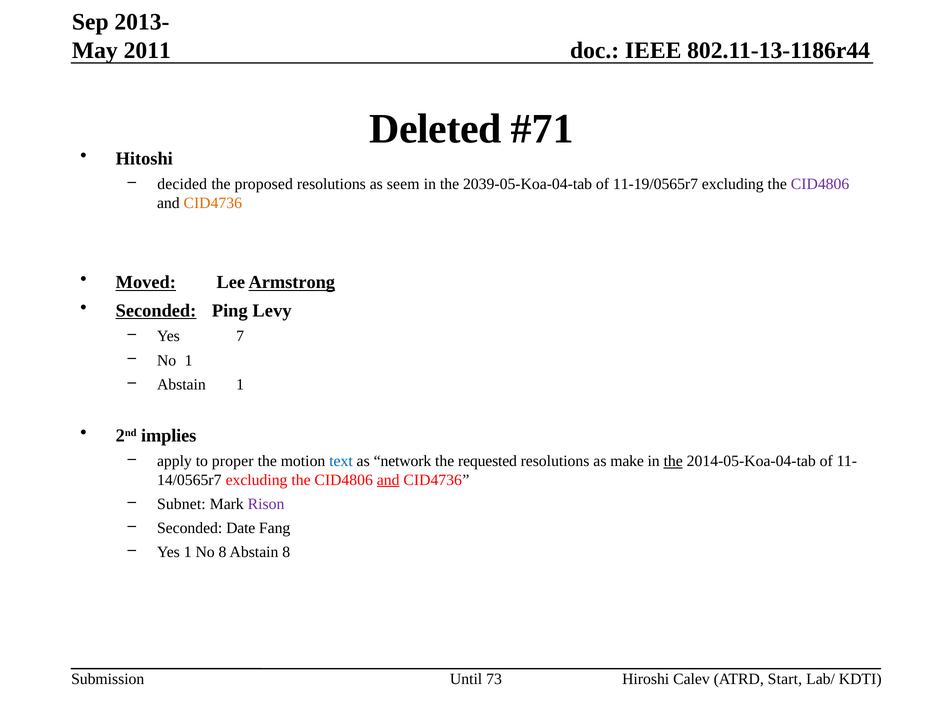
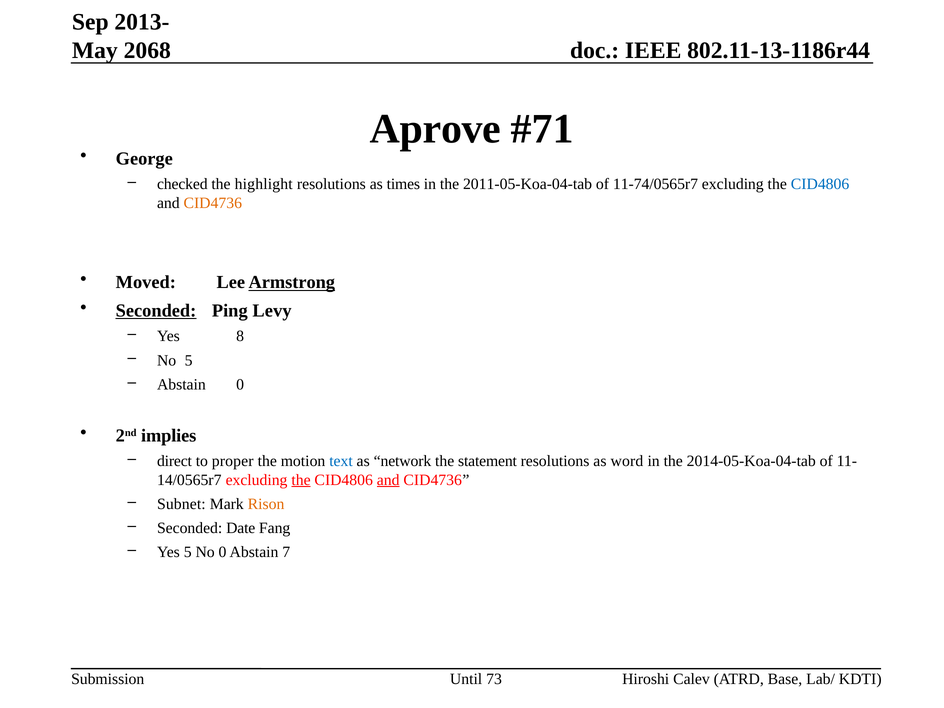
2011: 2011 -> 2068
Deleted: Deleted -> Aprove
Hitoshi: Hitoshi -> George
decided: decided -> checked
proposed: proposed -> highlight
seem: seem -> times
2039-05-Koa-04-tab: 2039-05-Koa-04-tab -> 2011-05-Koa-04-tab
11-19/0565r7: 11-19/0565r7 -> 11-74/0565r7
CID4806 at (820, 184) colour: purple -> blue
Moved underline: present -> none
7: 7 -> 8
No 1: 1 -> 5
Abstain 1: 1 -> 0
apply: apply -> direct
requested: requested -> statement
make: make -> word
the at (673, 461) underline: present -> none
the at (301, 480) underline: none -> present
Rison colour: purple -> orange
Yes 1: 1 -> 5
No 8: 8 -> 0
Abstain 8: 8 -> 7
Start: Start -> Base
